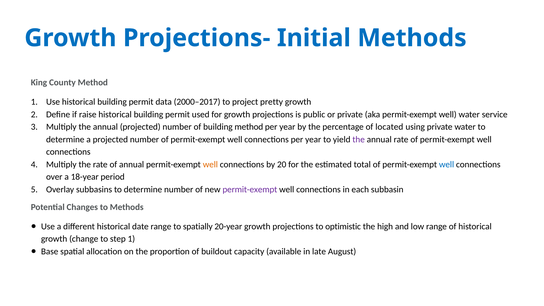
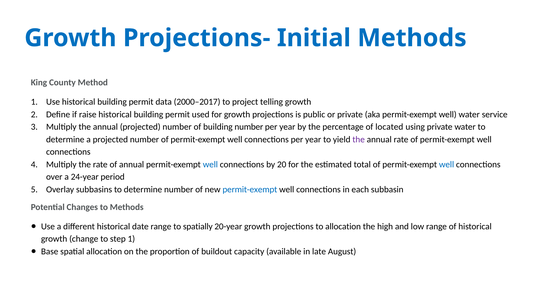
pretty: pretty -> telling
building method: method -> number
well at (210, 164) colour: orange -> blue
18-year: 18-year -> 24-year
permit-exempt at (250, 189) colour: purple -> blue
to optimistic: optimistic -> allocation
